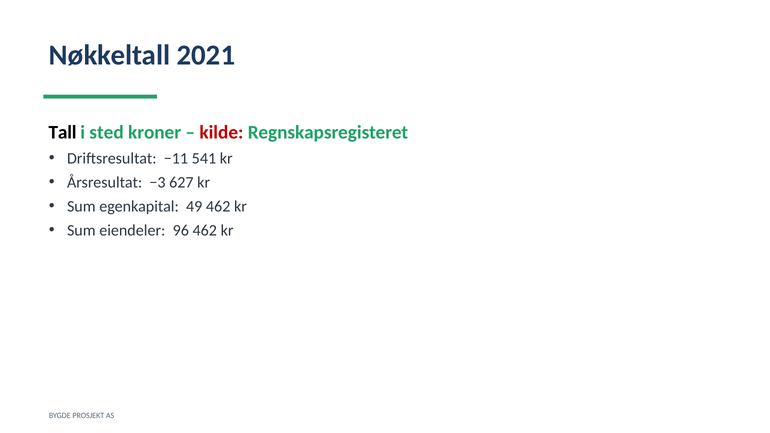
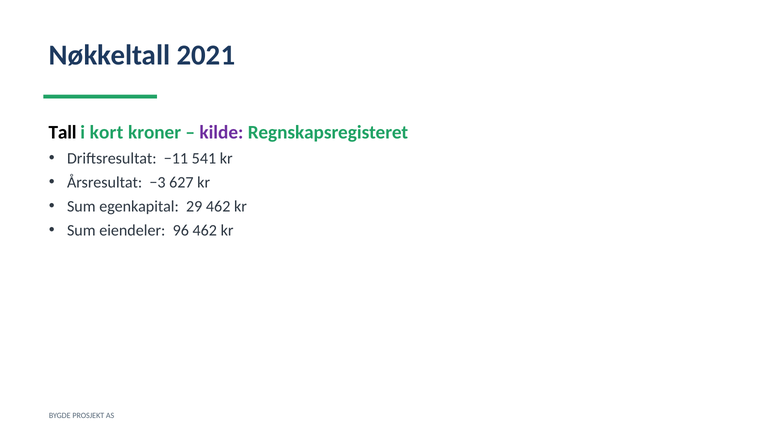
sted: sted -> kort
kilde colour: red -> purple
49: 49 -> 29
